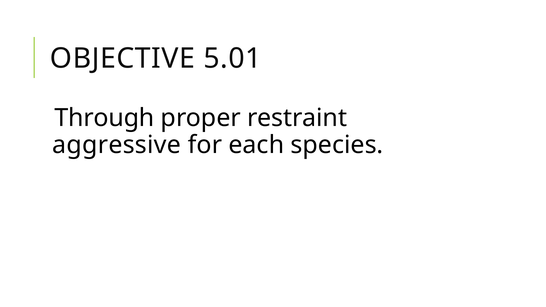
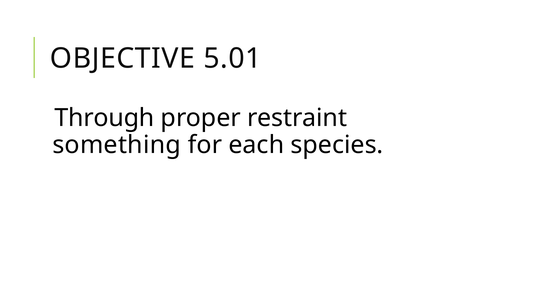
aggressive: aggressive -> something
